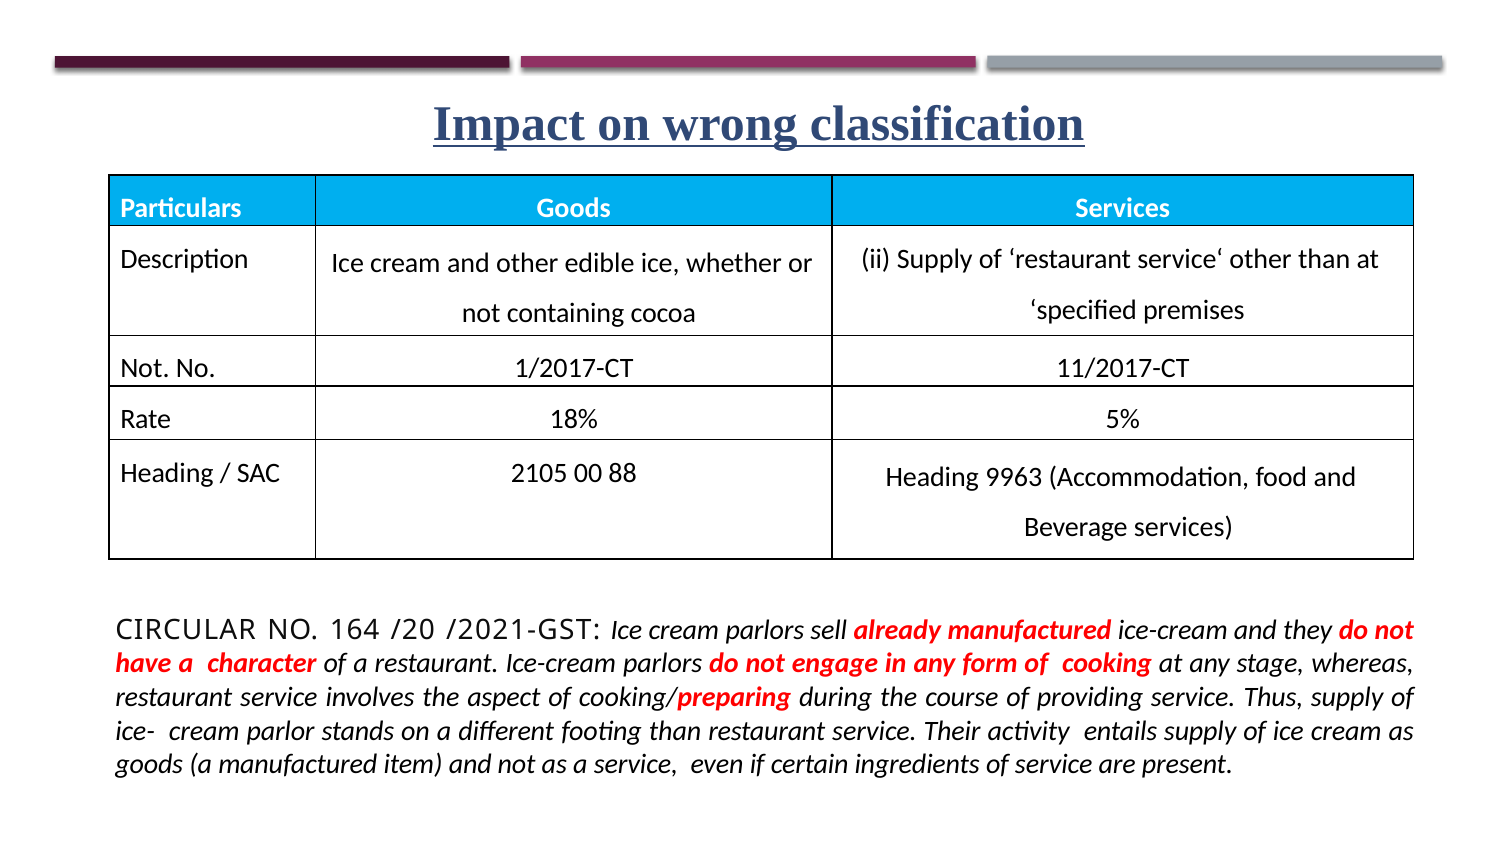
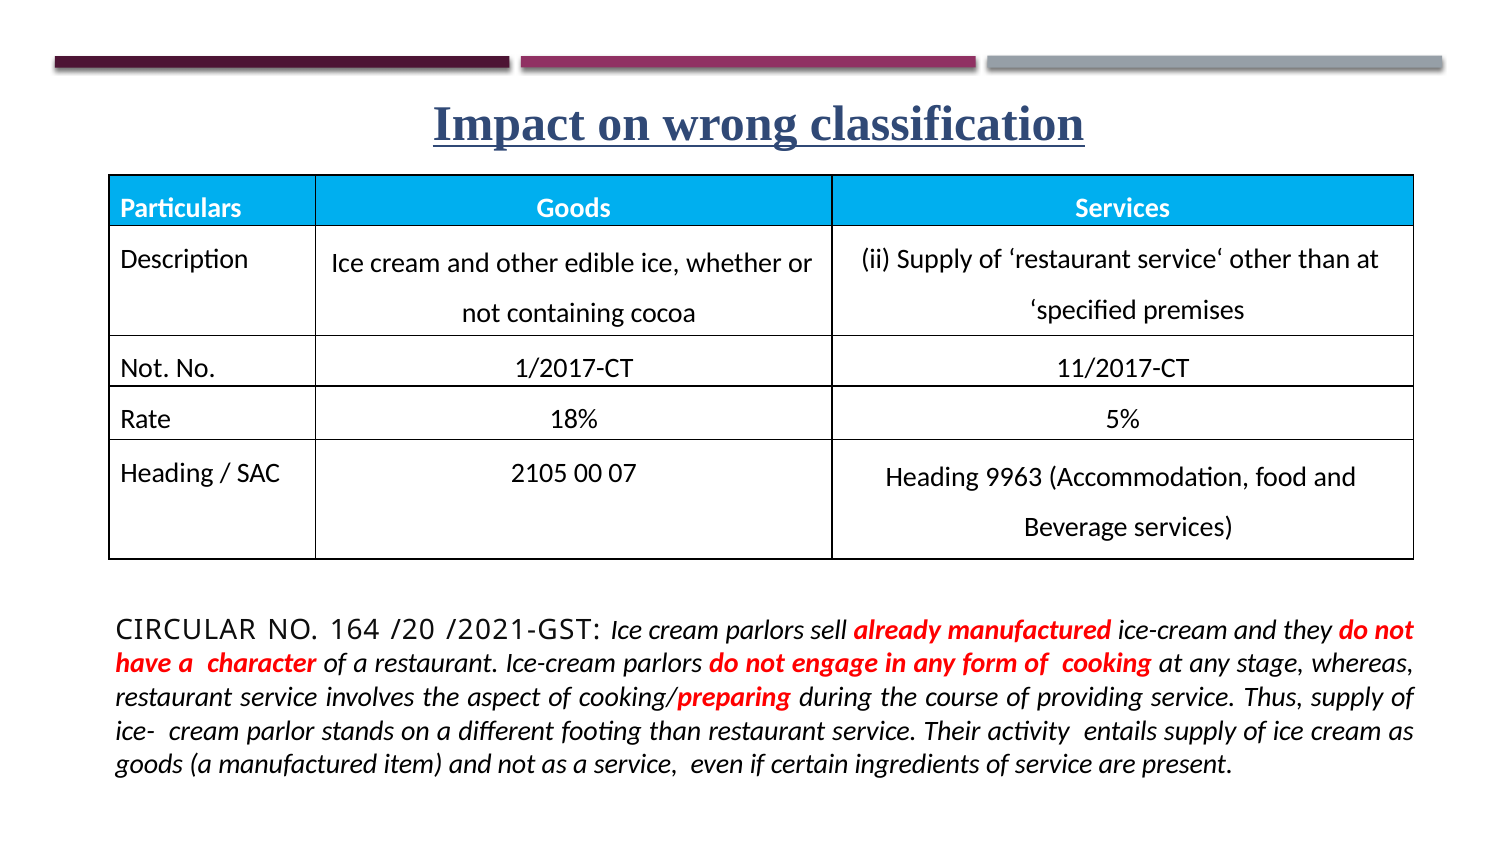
88: 88 -> 07
